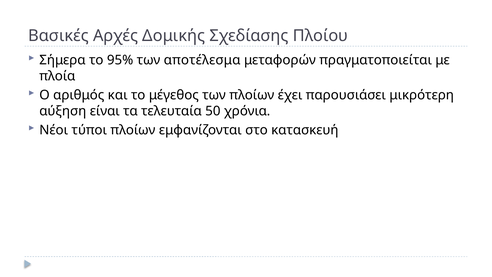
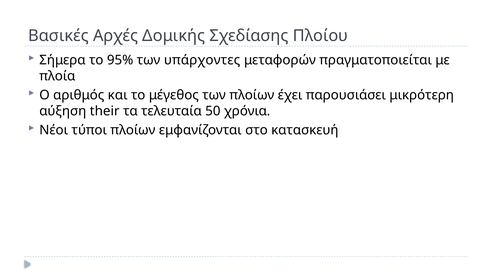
αποτέλεσμα: αποτέλεσμα -> υπάρχοντες
είναι: είναι -> their
